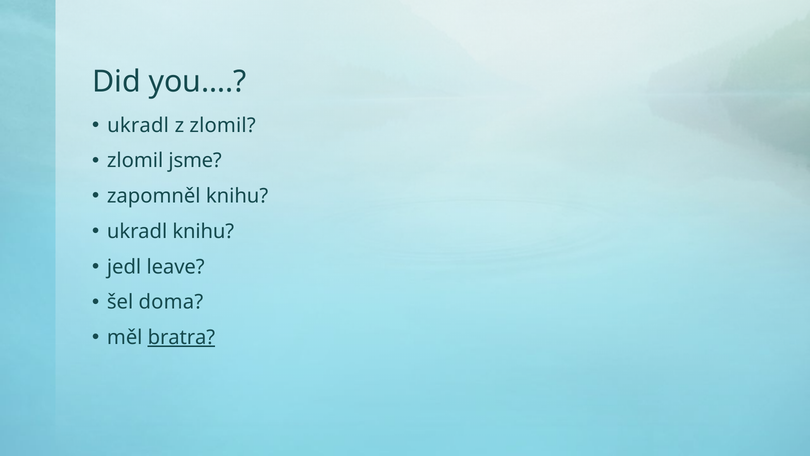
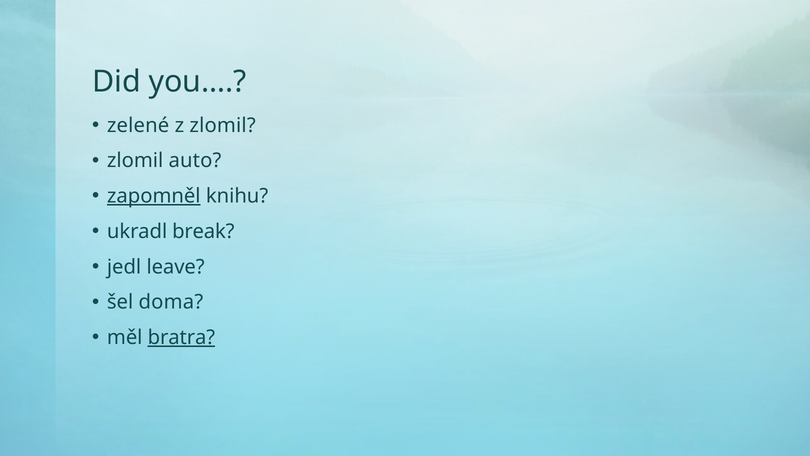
ukradl at (138, 125): ukradl -> zelené
jsme: jsme -> auto
zapomněl underline: none -> present
ukradl knihu: knihu -> break
